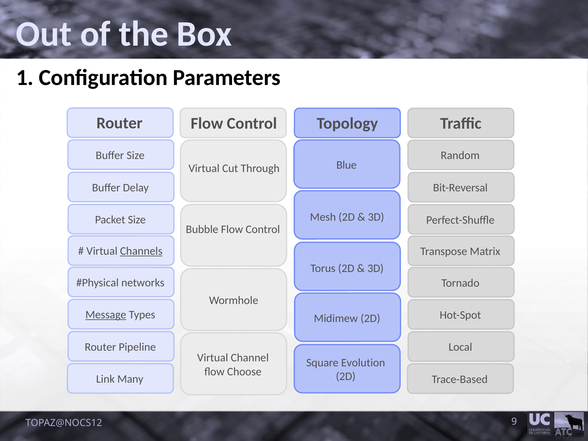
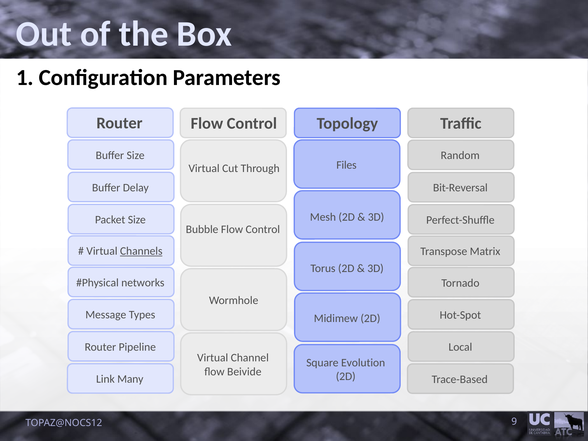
Blue: Blue -> Files
Message underline: present -> none
Choose: Choose -> Beivide
